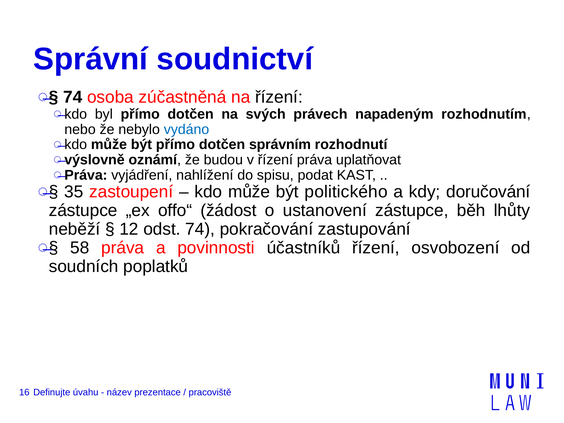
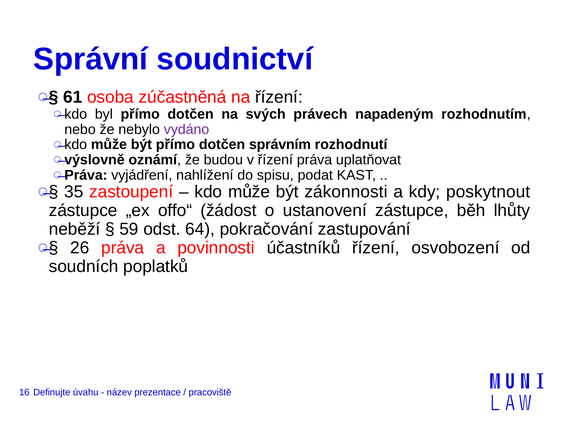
74 at (73, 97): 74 -> 61
vydáno colour: blue -> purple
politického: politického -> zákonnosti
doručování: doručování -> poskytnout
12: 12 -> 59
odst 74: 74 -> 64
58: 58 -> 26
